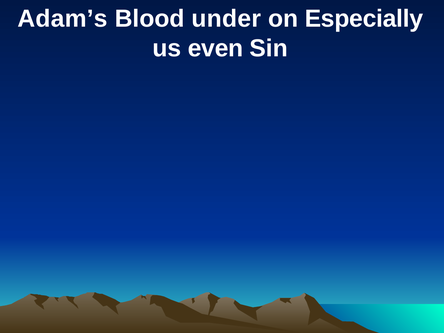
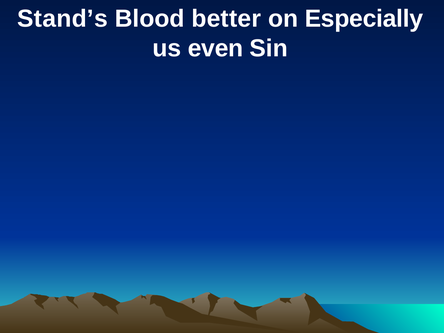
Adam’s: Adam’s -> Stand’s
under: under -> better
